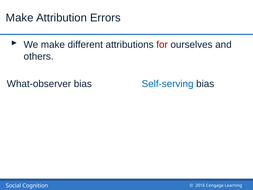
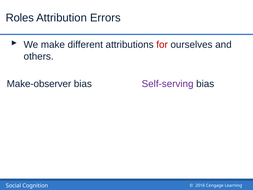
Make at (20, 18): Make -> Roles
What-observer: What-observer -> Make-observer
Self-serving colour: blue -> purple
